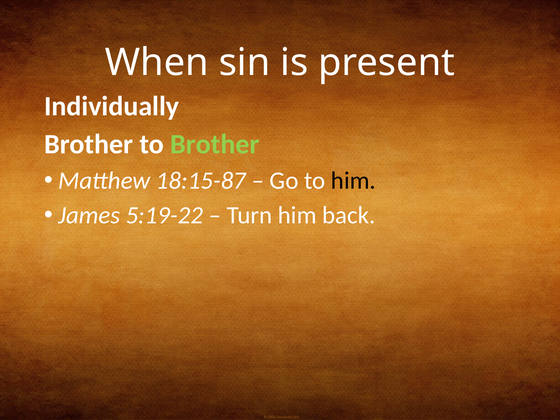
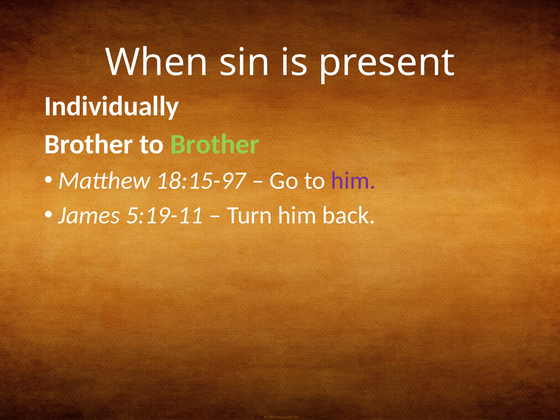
18:15-87: 18:15-87 -> 18:15-97
him at (353, 181) colour: black -> purple
5:19-22: 5:19-22 -> 5:19-11
